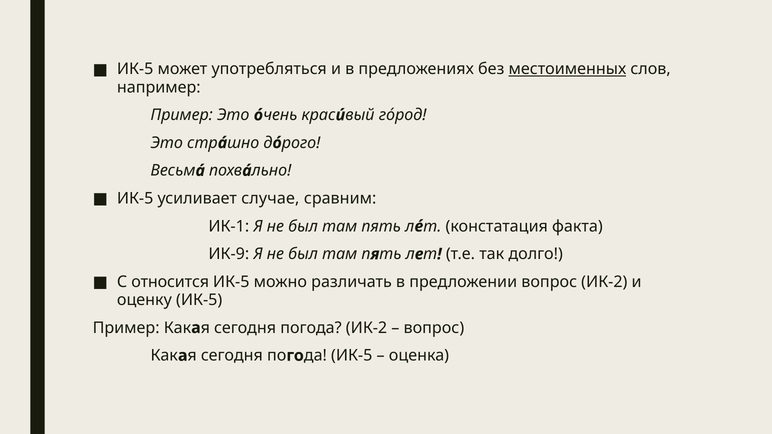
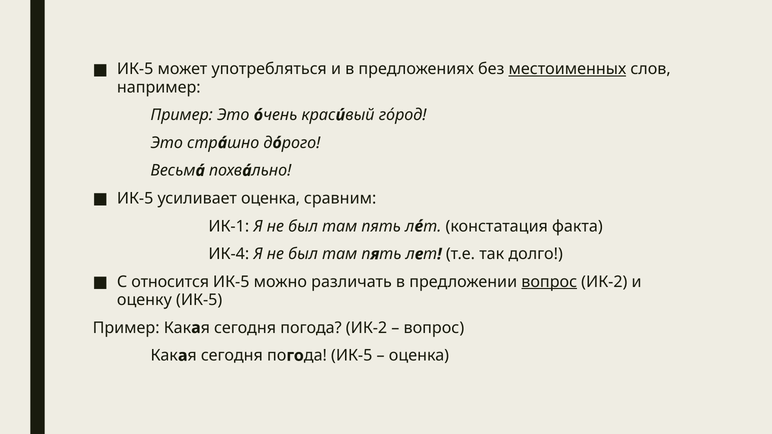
усиливает случае: случае -> оценка
ИК-9: ИК-9 -> ИК-4
вопрос at (549, 282) underline: none -> present
